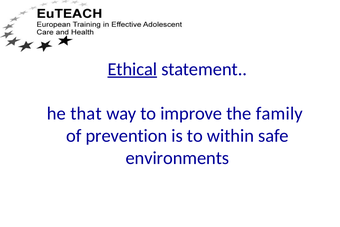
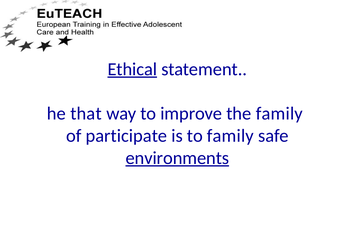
prevention: prevention -> participate
to within: within -> family
environments underline: none -> present
